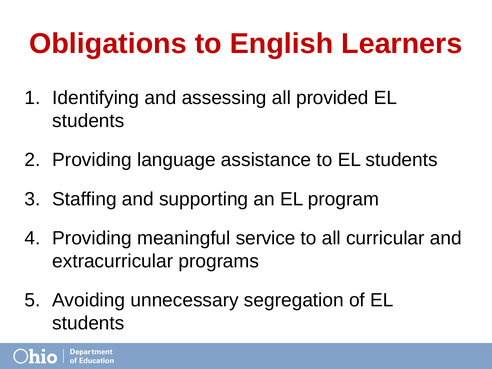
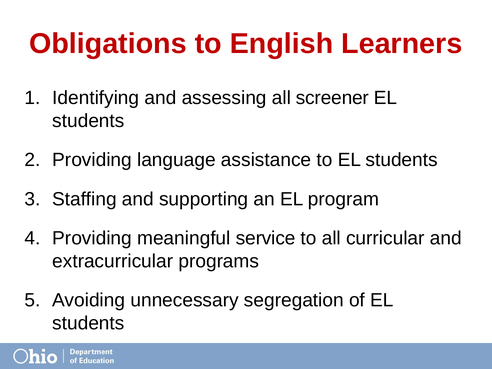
provided: provided -> screener
